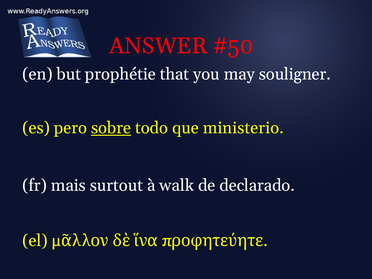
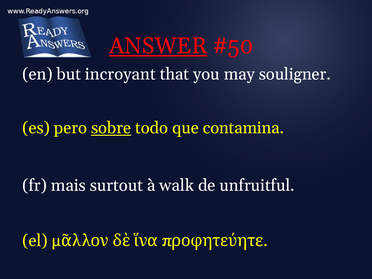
ANSWER underline: none -> present
prophétie: prophétie -> incroyant
ministerio: ministerio -> contamina
declarado: declarado -> unfruitful
